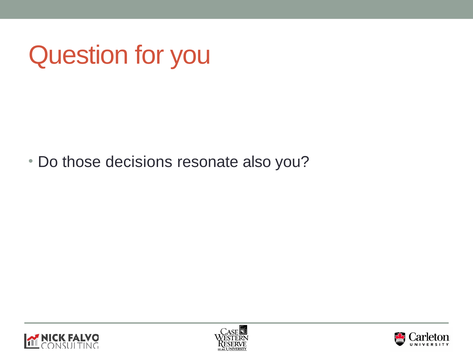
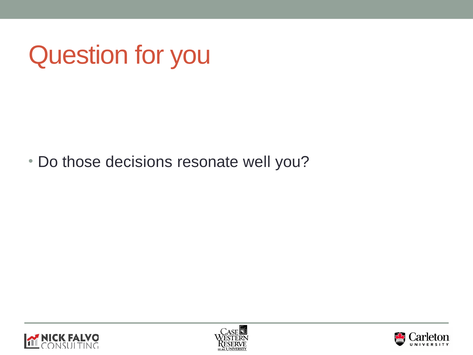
also: also -> well
